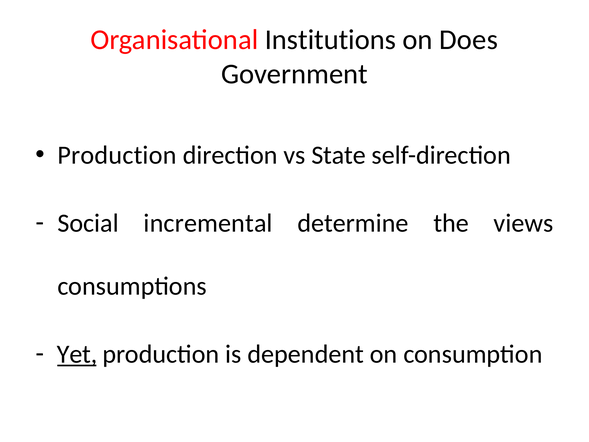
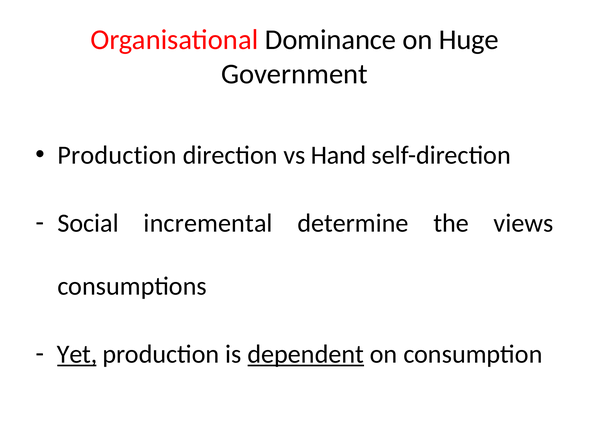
Institutions: Institutions -> Dominance
Does: Does -> Huge
State: State -> Hand
dependent underline: none -> present
